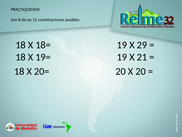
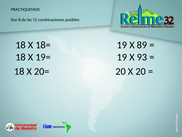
29: 29 -> 89
21: 21 -> 93
